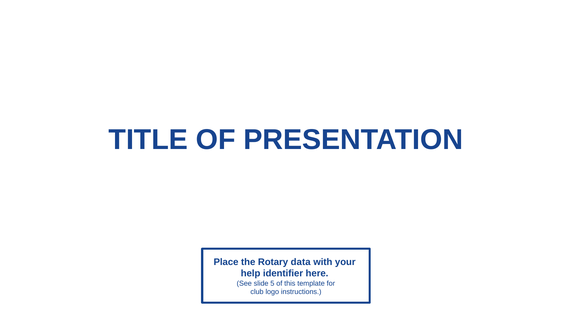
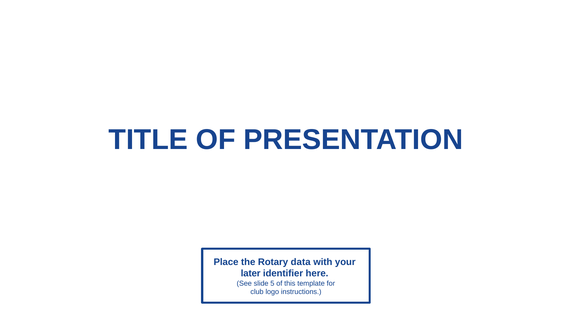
help: help -> later
